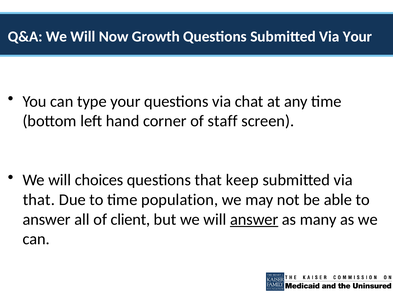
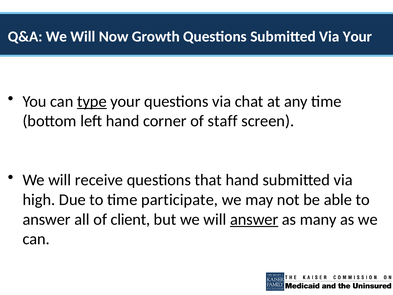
type underline: none -> present
choices: choices -> receive
that keep: keep -> hand
that at (39, 200): that -> high
population: population -> participate
